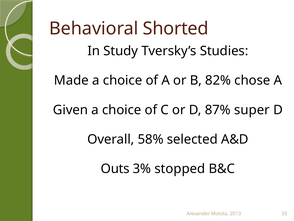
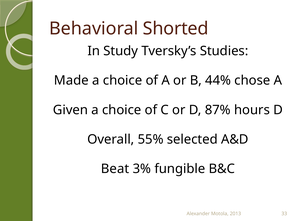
82%: 82% -> 44%
super: super -> hours
58%: 58% -> 55%
Outs: Outs -> Beat
stopped: stopped -> fungible
